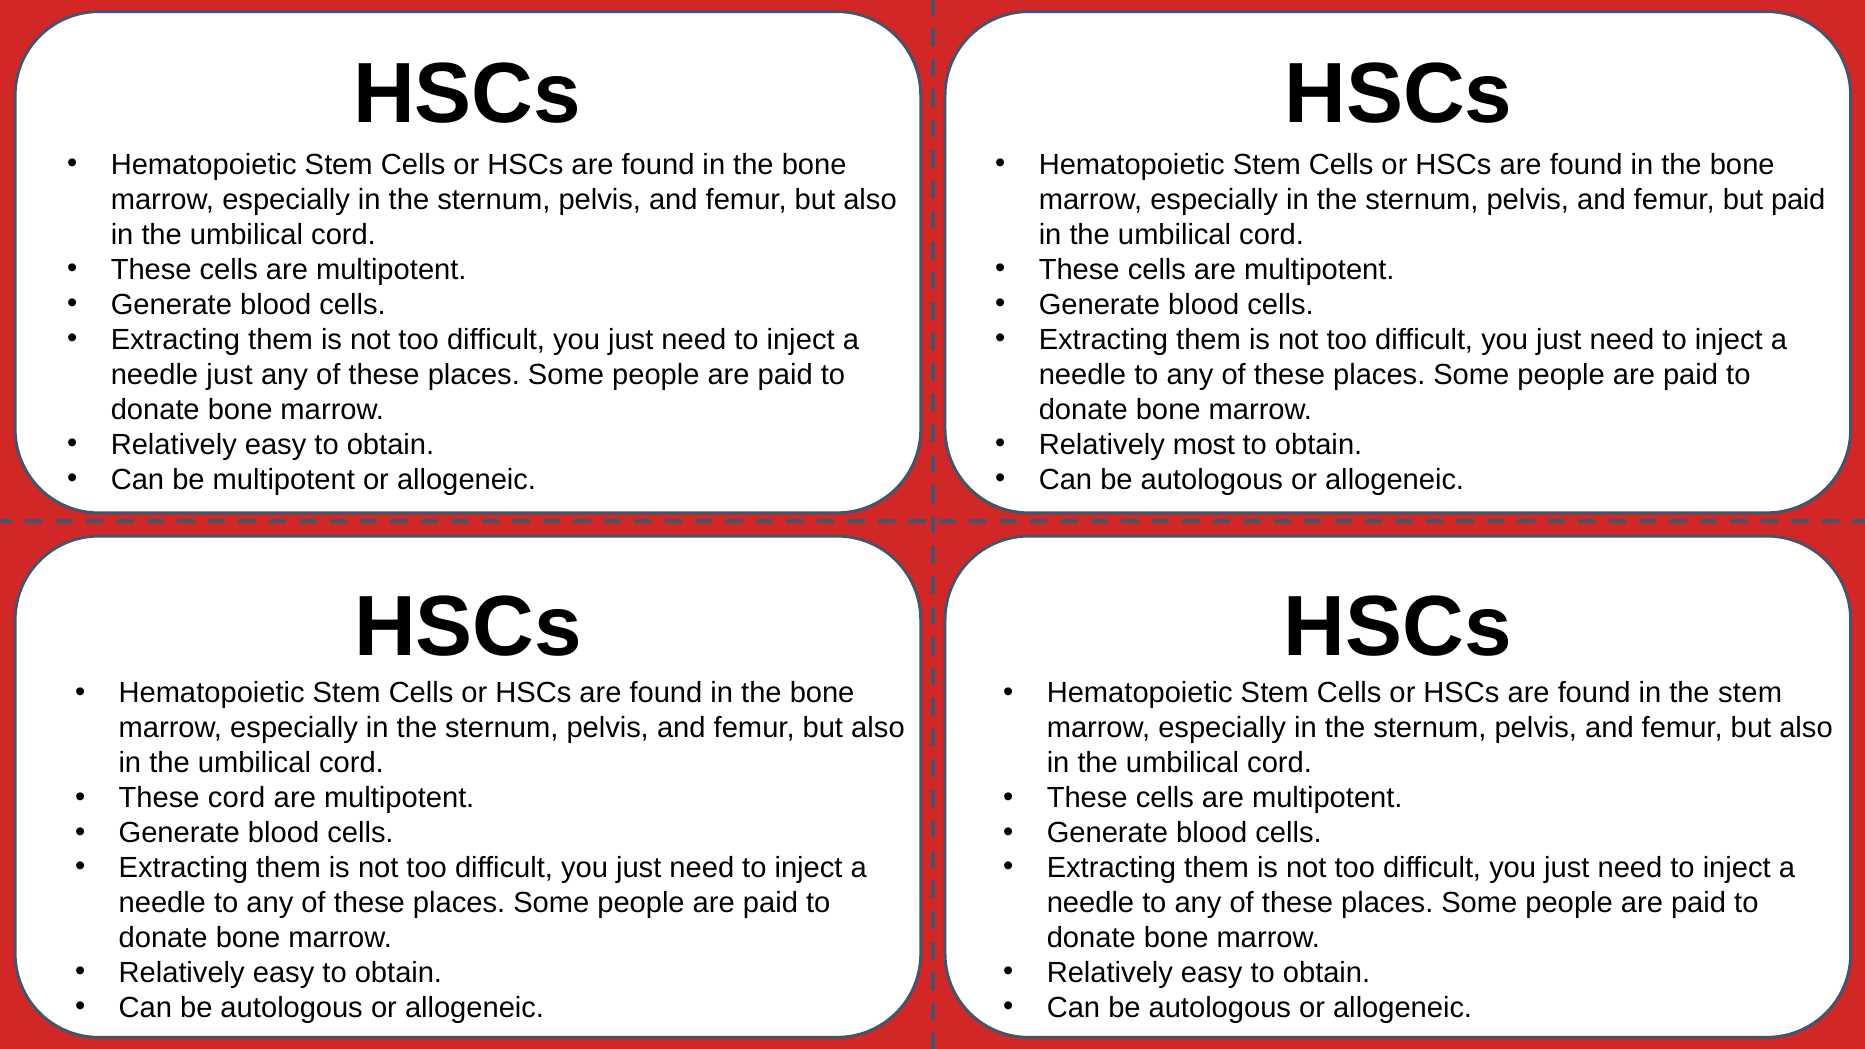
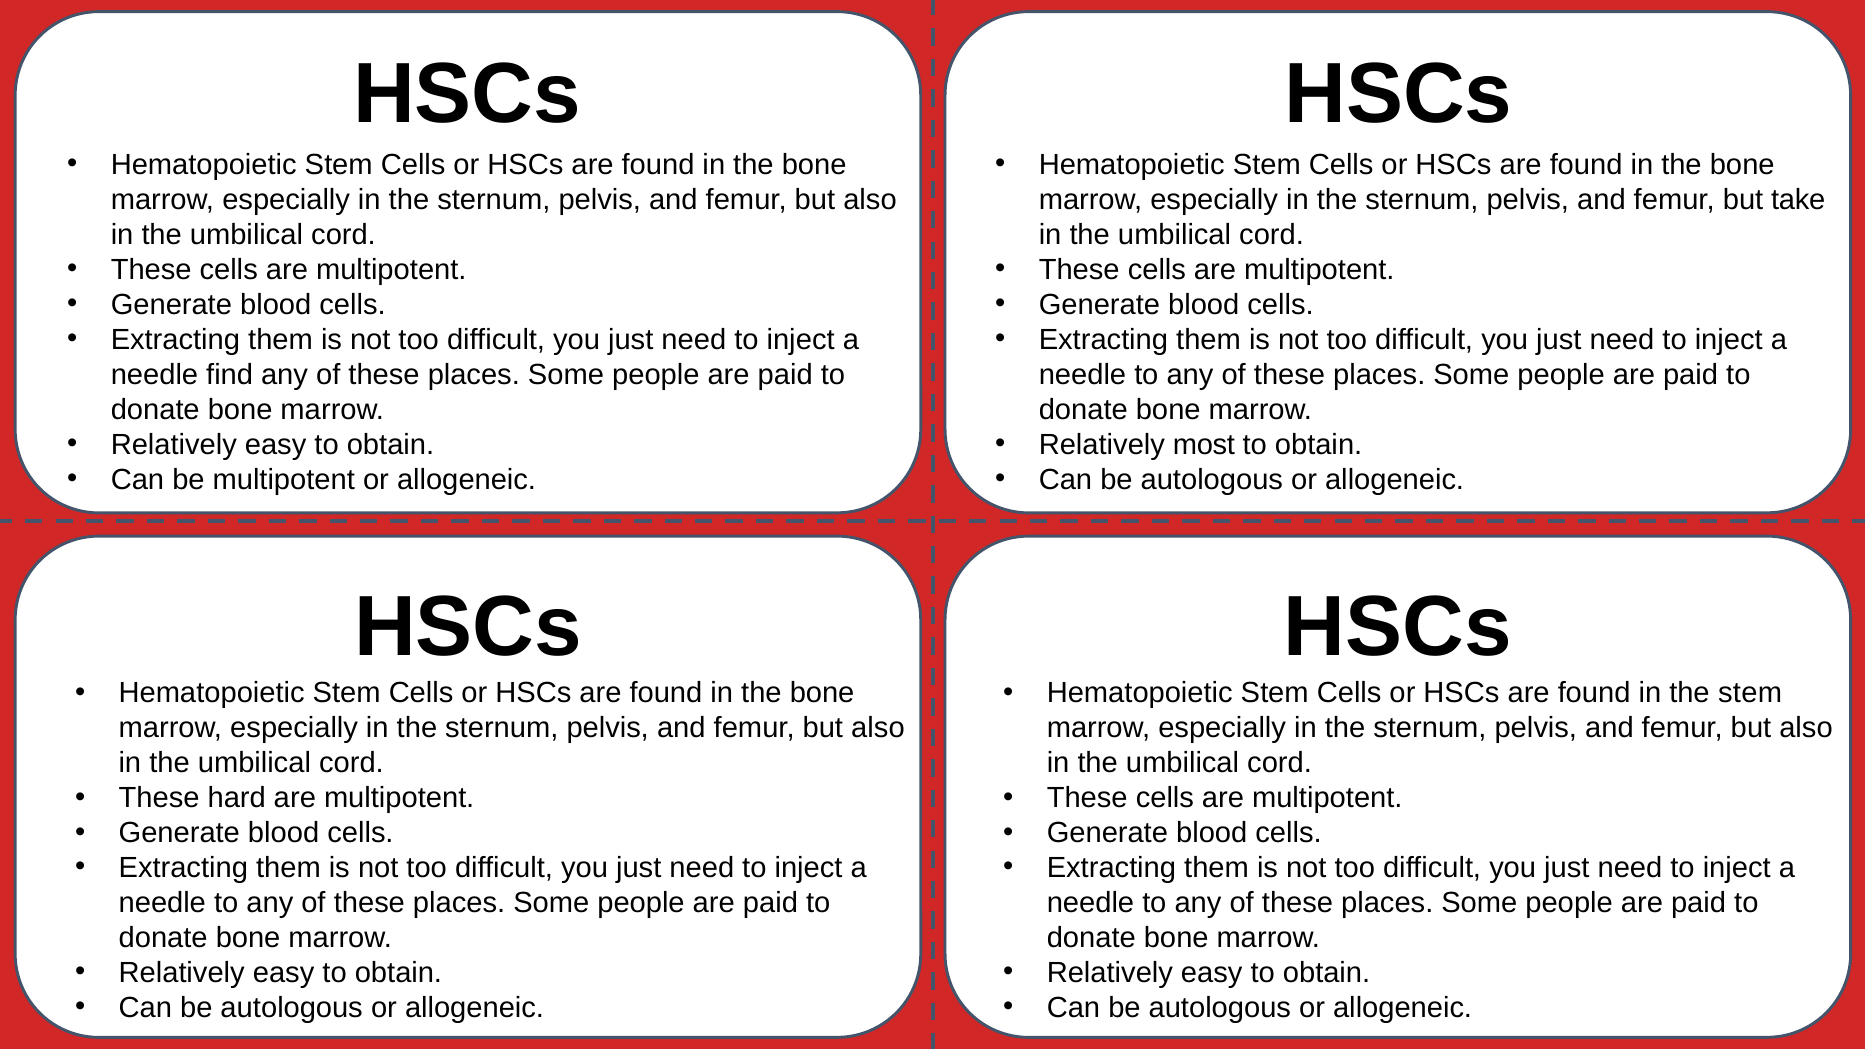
but paid: paid -> take
needle just: just -> find
These cord: cord -> hard
